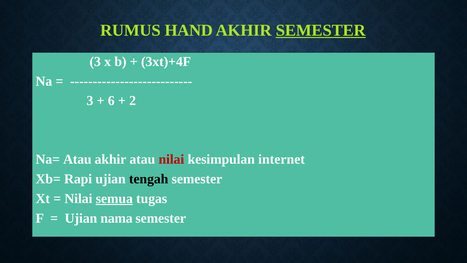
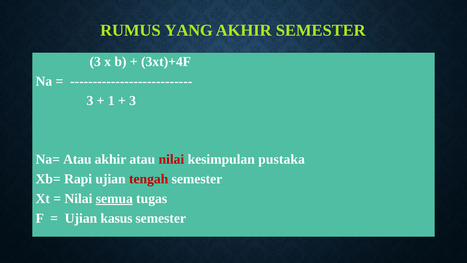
HAND: HAND -> YANG
SEMESTER at (321, 30) underline: present -> none
6: 6 -> 1
2 at (133, 101): 2 -> 3
internet: internet -> pustaka
tengah colour: black -> red
nama: nama -> kasus
